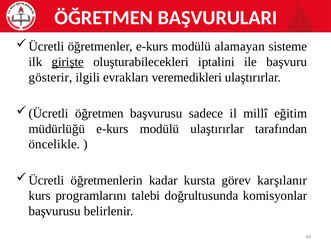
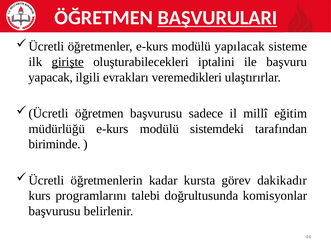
BAŞVURULARI underline: none -> present
alamayan: alamayan -> yapılacak
gösterir: gösterir -> yapacak
modülü ulaştırırlar: ulaştırırlar -> sistemdeki
öncelikle: öncelikle -> biriminde
karşılanır: karşılanır -> dakikadır
